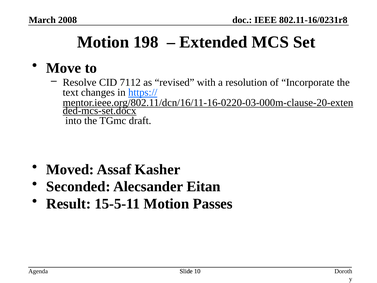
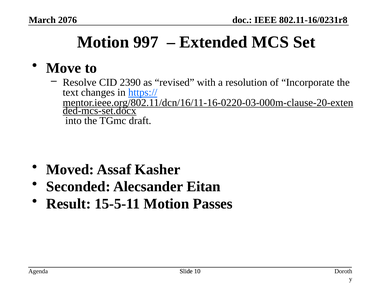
2008: 2008 -> 2076
198: 198 -> 997
7112: 7112 -> 2390
